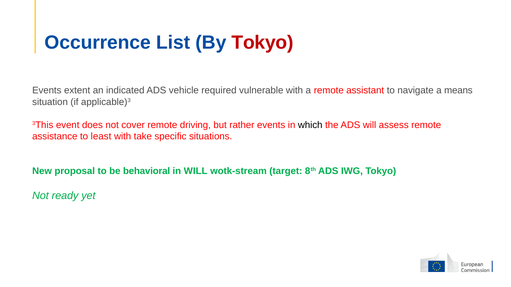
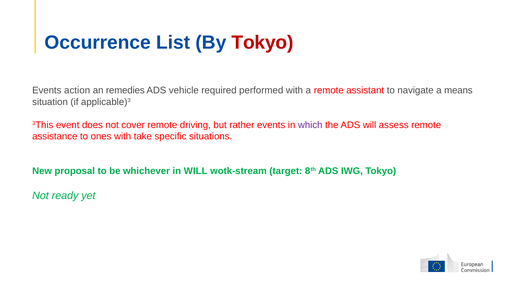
extent: extent -> action
indicated: indicated -> remedies
vulnerable: vulnerable -> performed
which colour: black -> purple
least: least -> ones
behavioral: behavioral -> whichever
